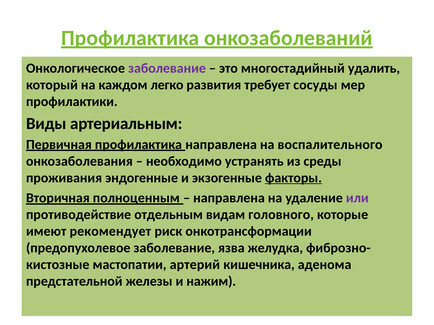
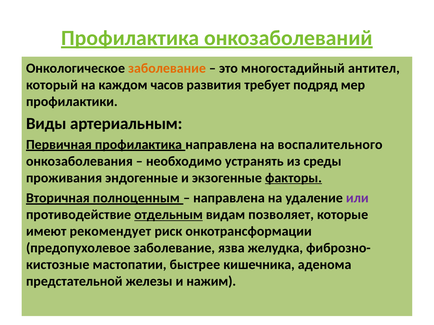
заболевание at (167, 68) colour: purple -> orange
удалить: удалить -> антител
легко: легко -> часов
сосуды: сосуды -> подряд
отдельным underline: none -> present
головного: головного -> позволяет
артерий: артерий -> быстрее
